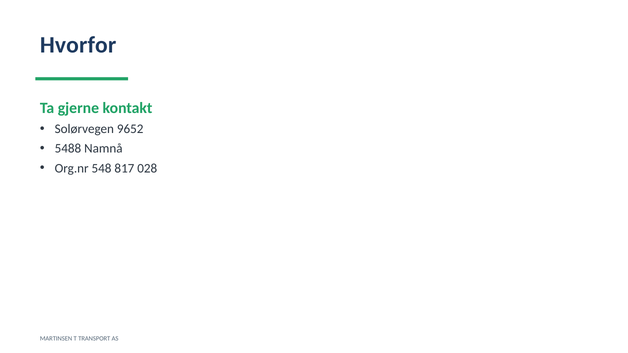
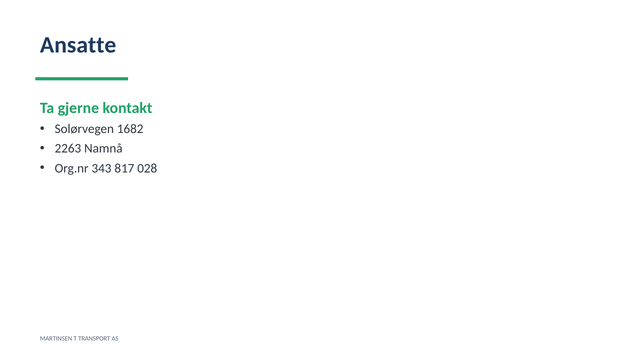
Hvorfor: Hvorfor -> Ansatte
9652: 9652 -> 1682
5488: 5488 -> 2263
548: 548 -> 343
